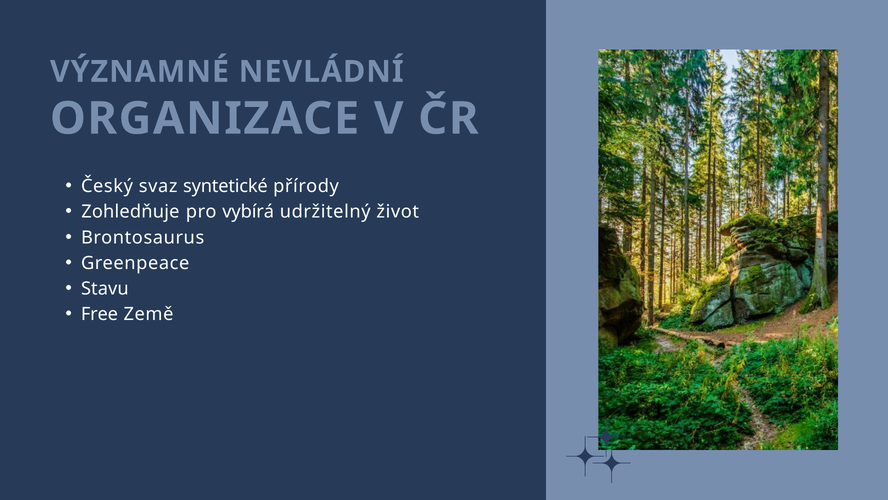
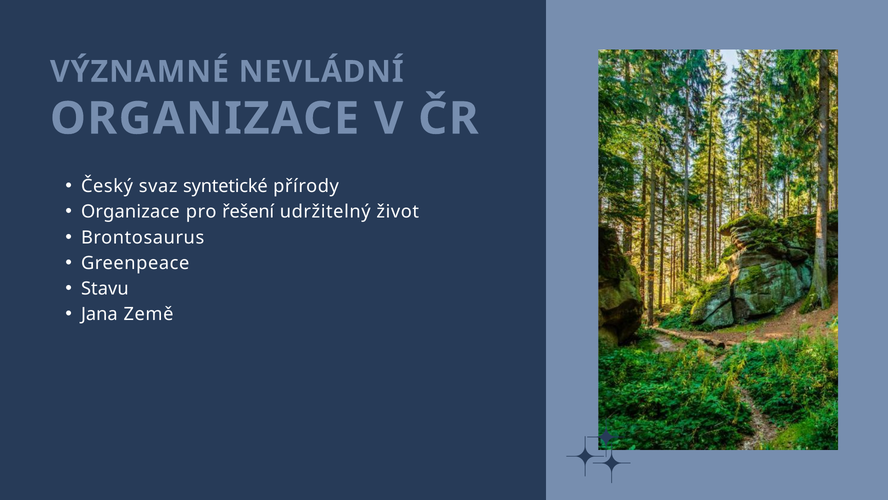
Zohledňuje at (130, 212): Zohledňuje -> Organizace
vybírá: vybírá -> řešení
Free: Free -> Jana
